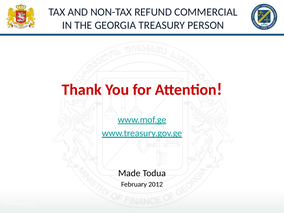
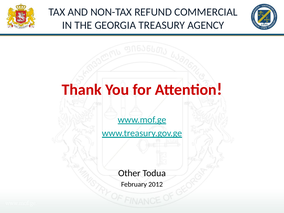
PERSON: PERSON -> AGENCY
Made: Made -> Other
